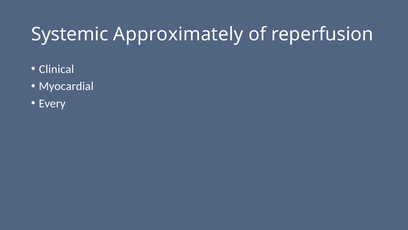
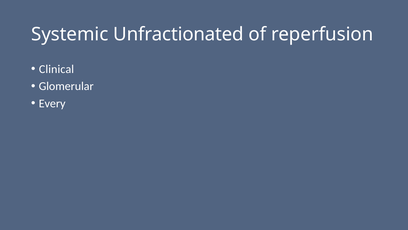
Approximately: Approximately -> Unfractionated
Myocardial: Myocardial -> Glomerular
